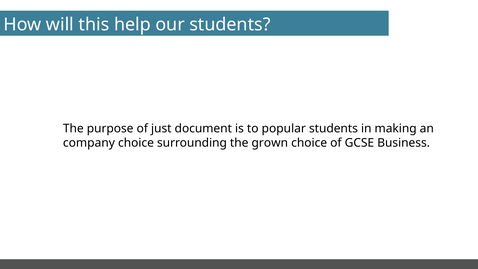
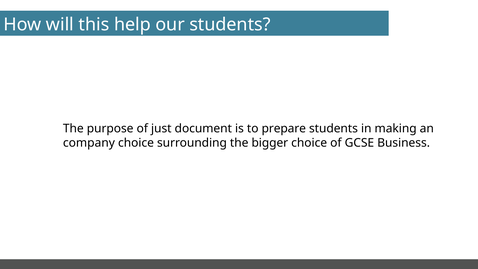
popular: popular -> prepare
grown: grown -> bigger
